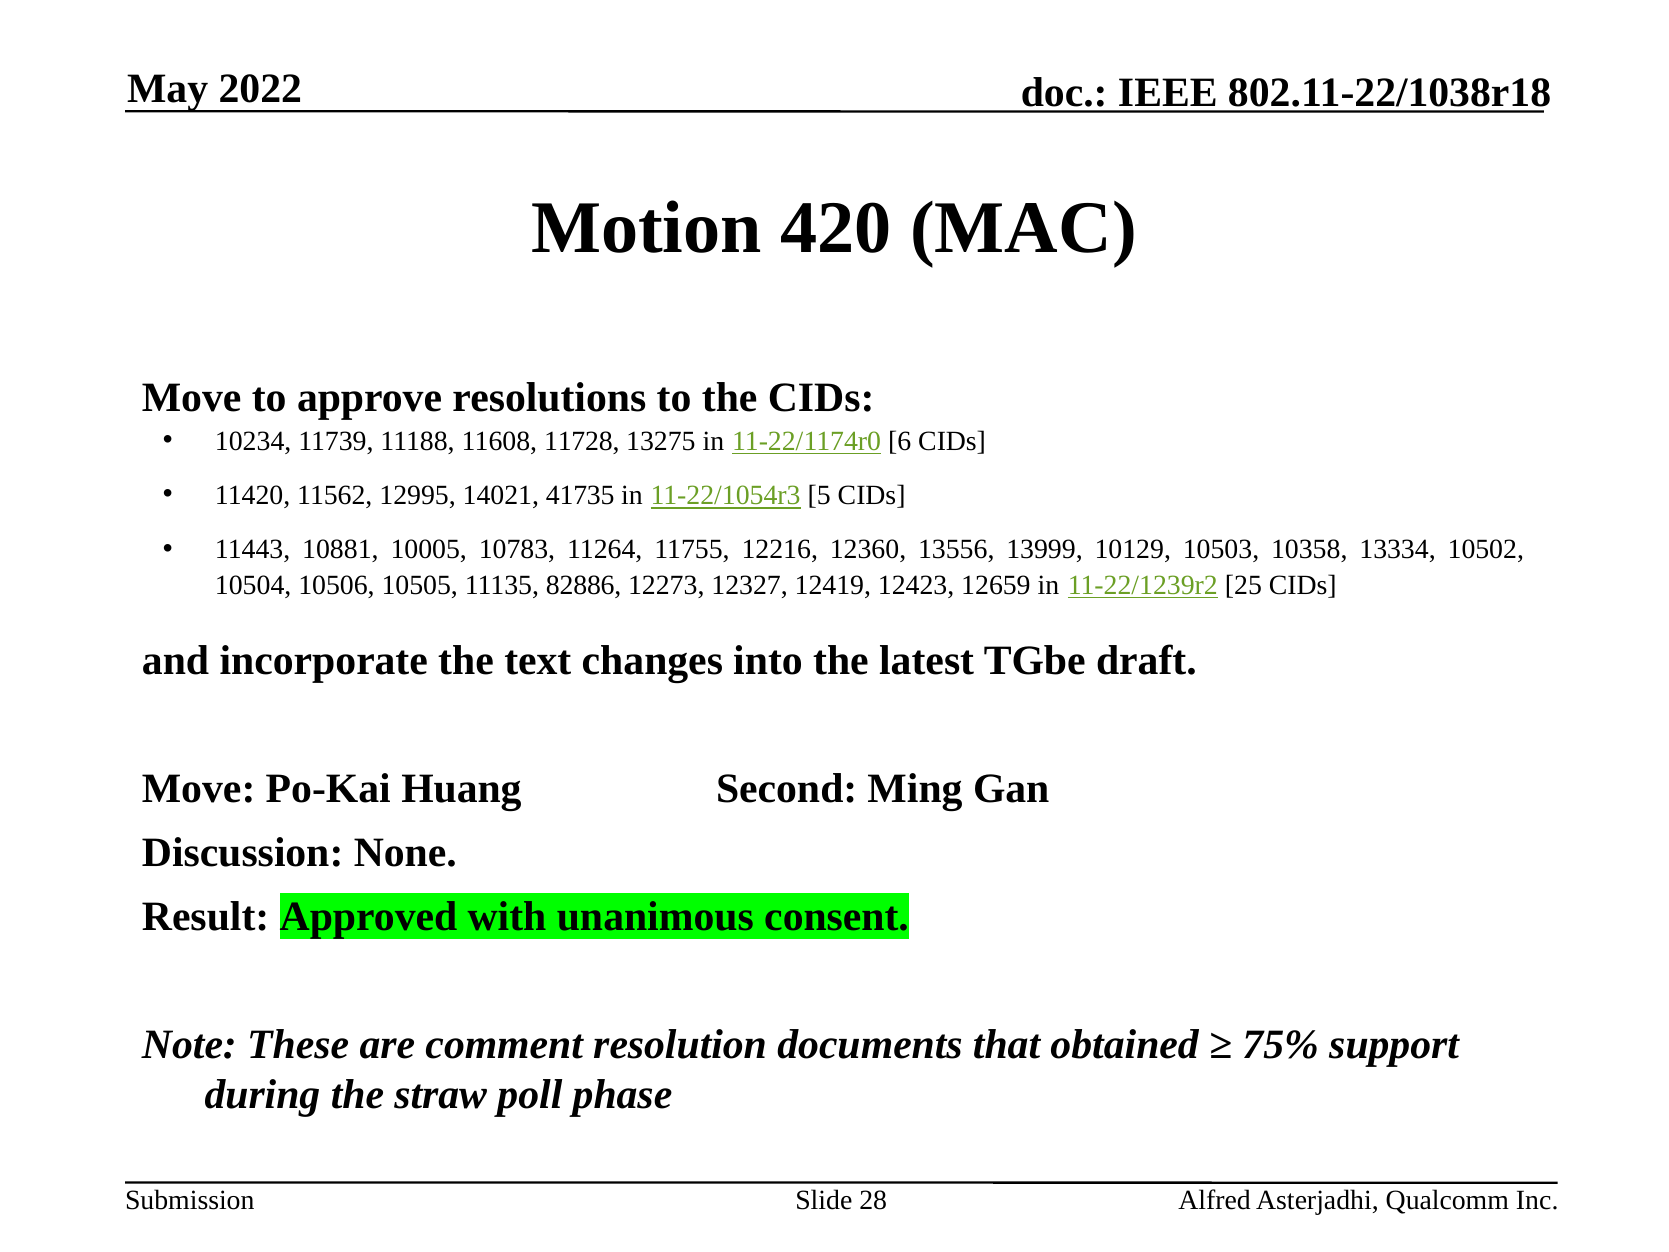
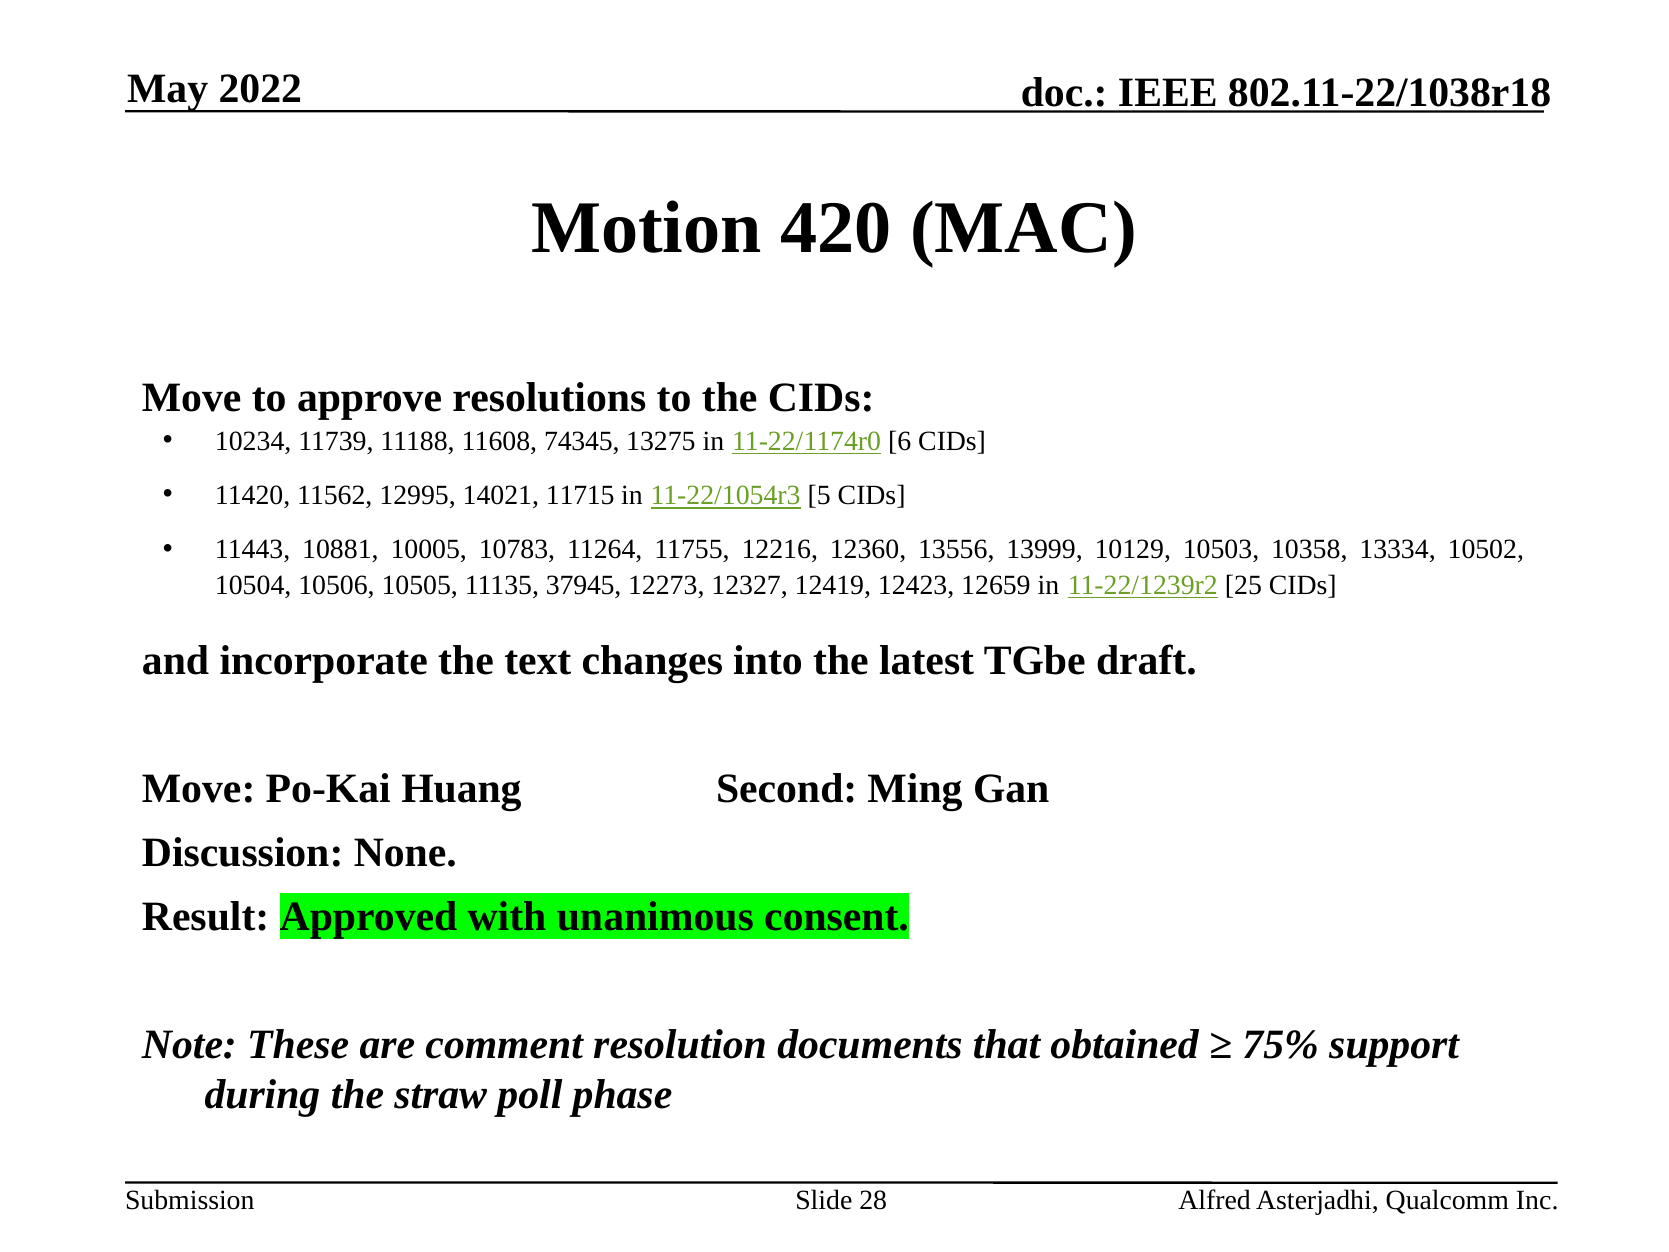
11728: 11728 -> 74345
41735: 41735 -> 11715
82886: 82886 -> 37945
